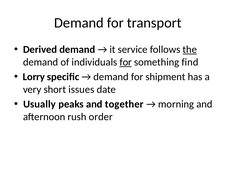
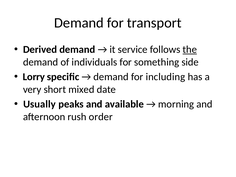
for at (126, 62) underline: present -> none
find: find -> side
shipment: shipment -> including
issues: issues -> mixed
together: together -> available
